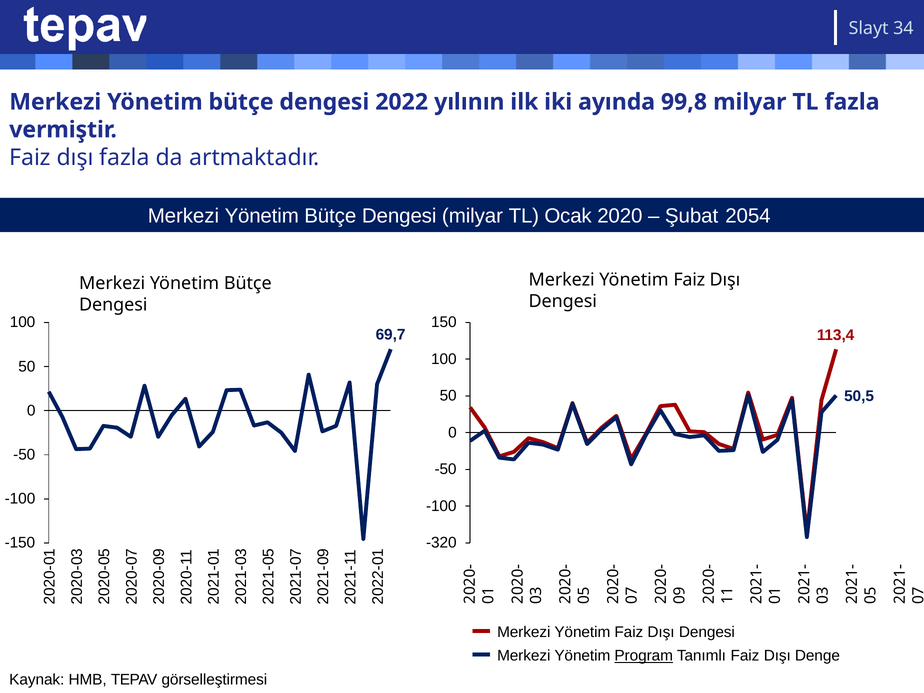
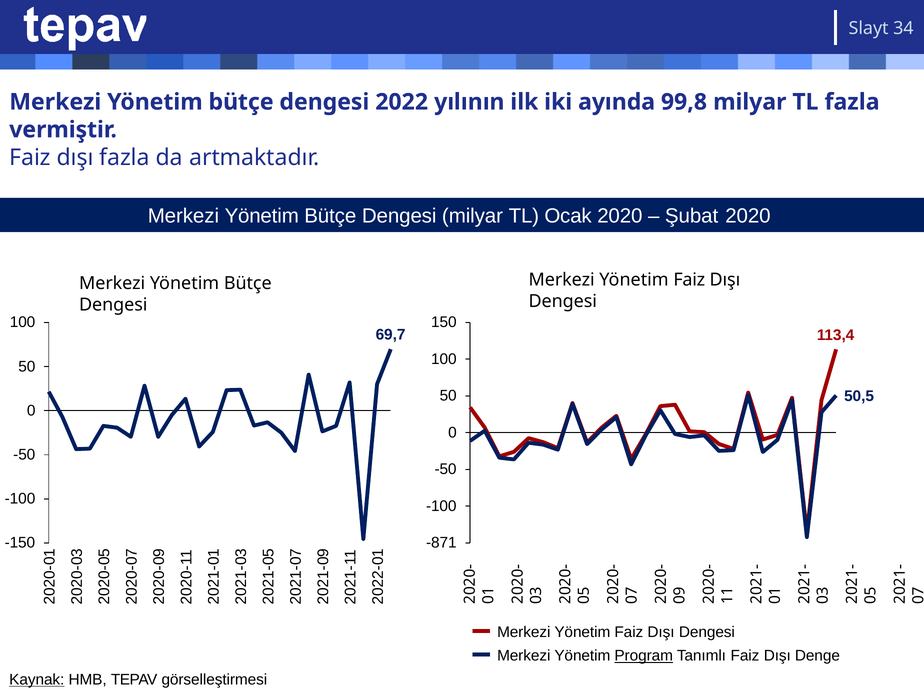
Şubat 2054: 2054 -> 2020
-320: -320 -> -871
Kaynak underline: none -> present
